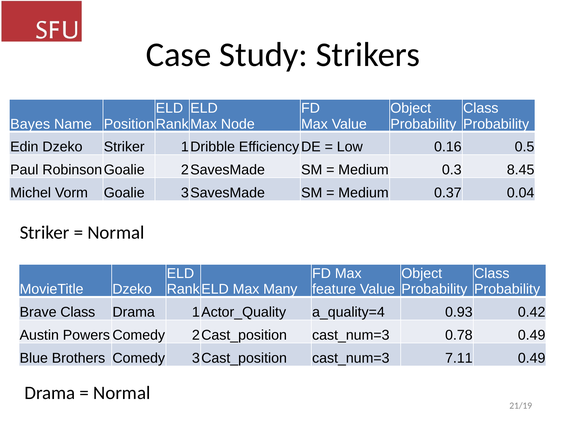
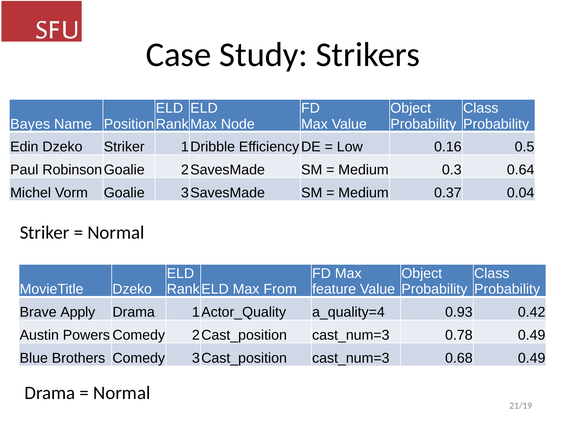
8.45: 8.45 -> 0.64
Many: Many -> From
Brave Class: Class -> Apply
7.11: 7.11 -> 0.68
